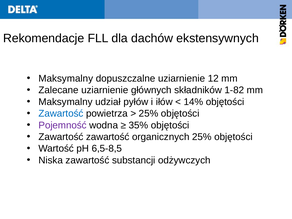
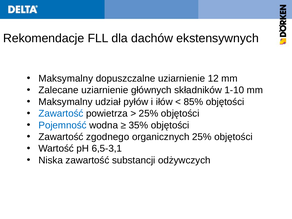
1-82: 1-82 -> 1-10
14%: 14% -> 85%
Pojemność colour: purple -> blue
Zawartość zawartość: zawartość -> zgodnego
6,5-8,5: 6,5-8,5 -> 6,5-3,1
